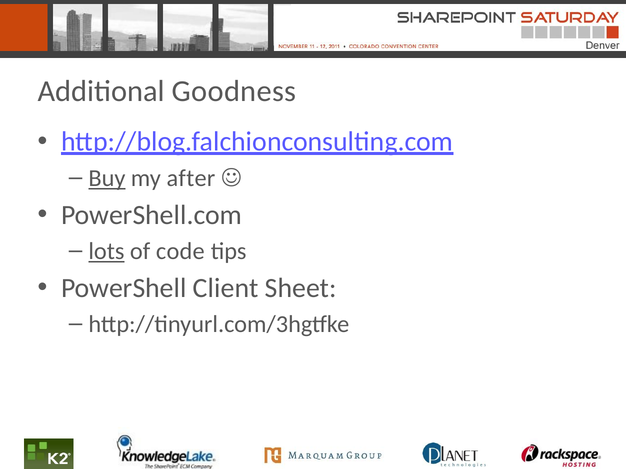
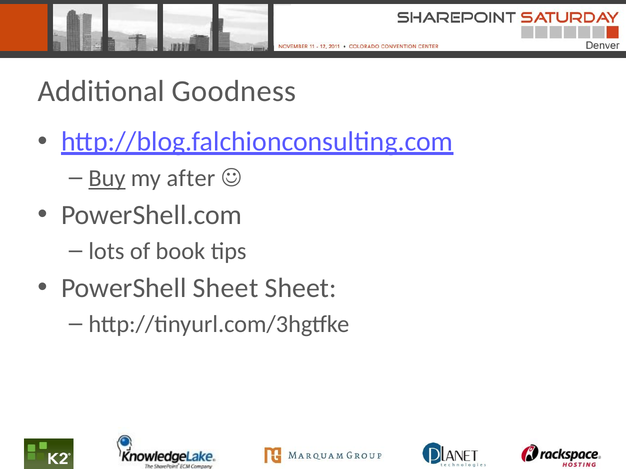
lots underline: present -> none
code: code -> book
PowerShell Client: Client -> Sheet
